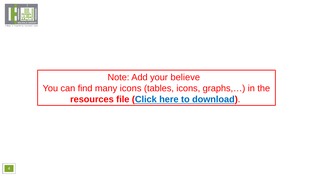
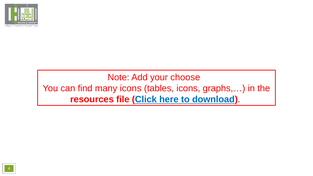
believe: believe -> choose
